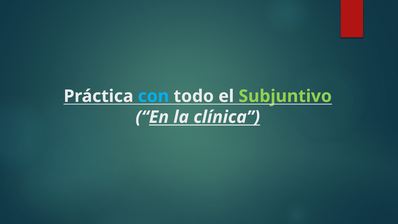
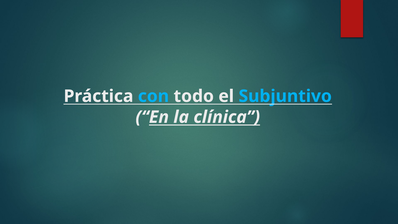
Subjuntivo colour: light green -> light blue
